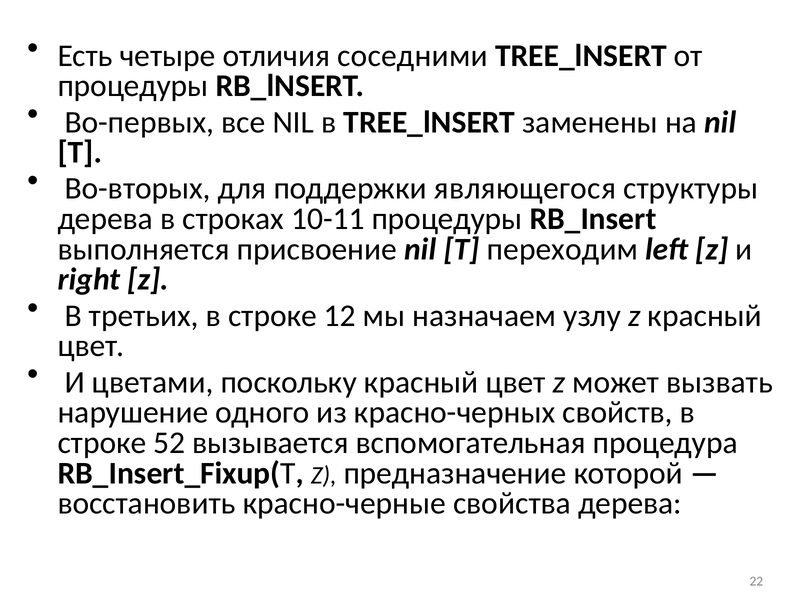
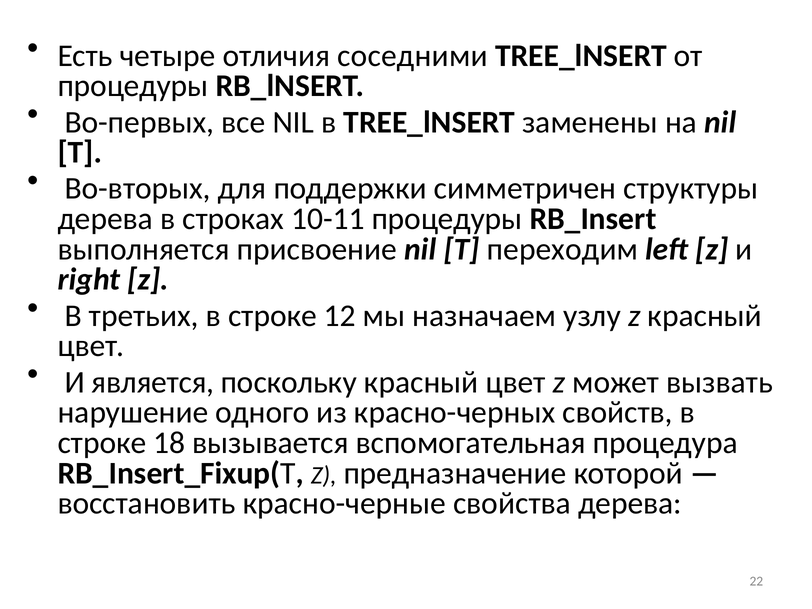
являющегося: являющегося -> симметричен
цветами: цветами -> является
52: 52 -> 18
